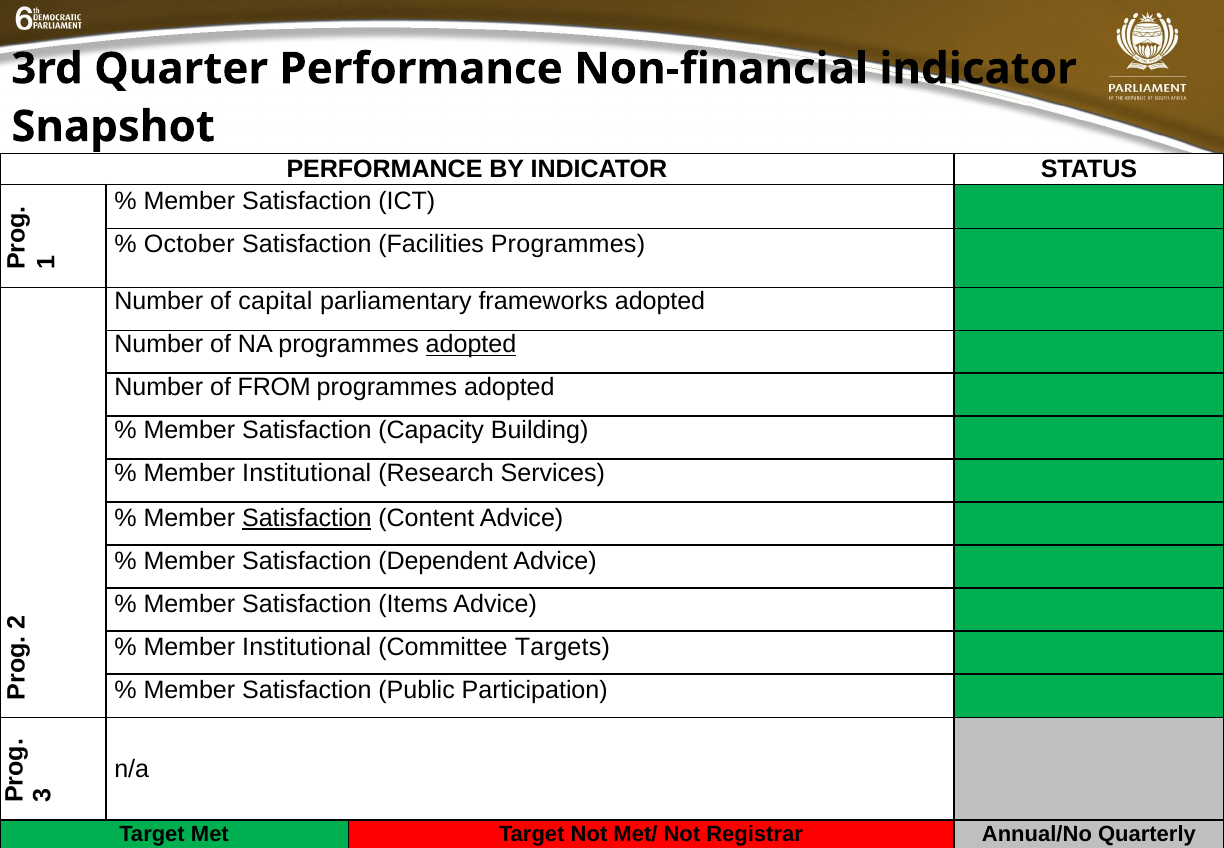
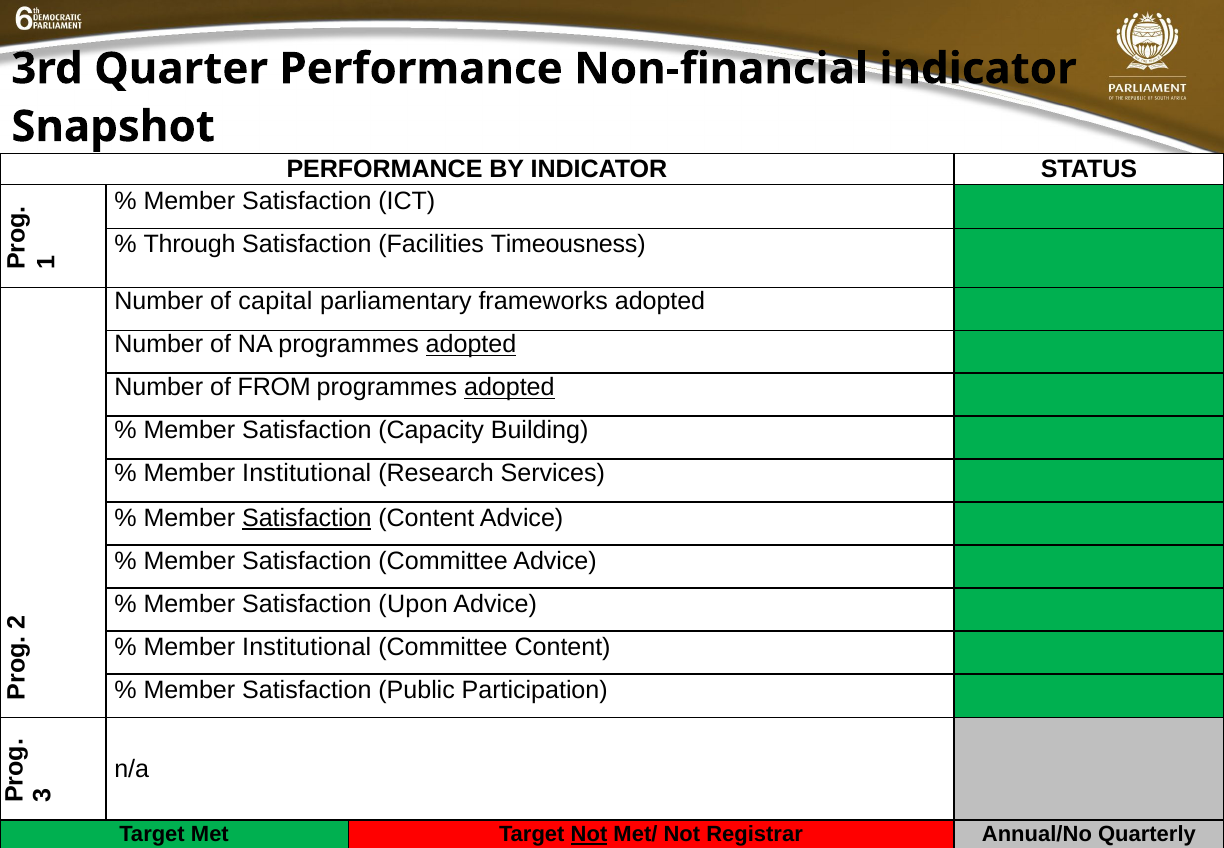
October: October -> Through
Facilities Programmes: Programmes -> Timeousness
adopted at (509, 387) underline: none -> present
Satisfaction Dependent: Dependent -> Committee
Items: Items -> Upon
Committee Targets: Targets -> Content
Not at (589, 834) underline: none -> present
